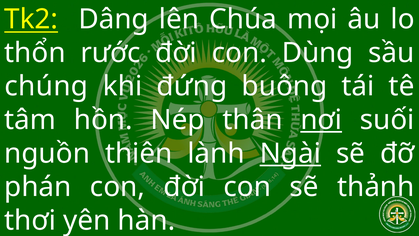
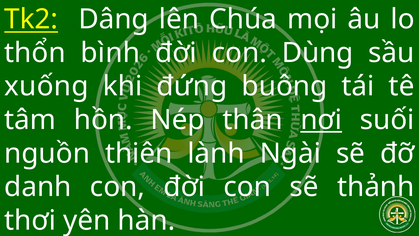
rước: rước -> bình
chúng: chúng -> xuống
Ngài underline: present -> none
phán: phán -> danh
